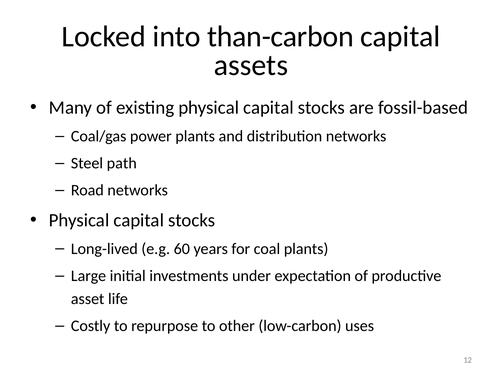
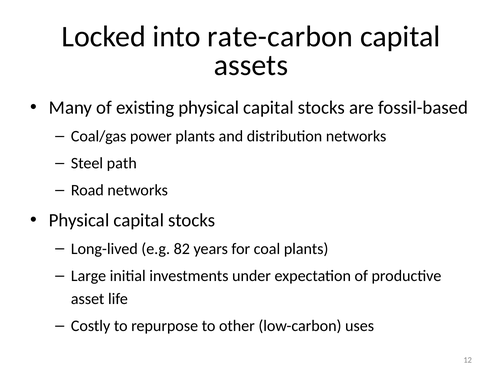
than-carbon: than-carbon -> rate-carbon
60: 60 -> 82
